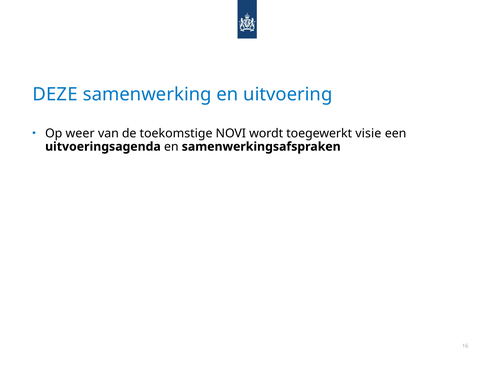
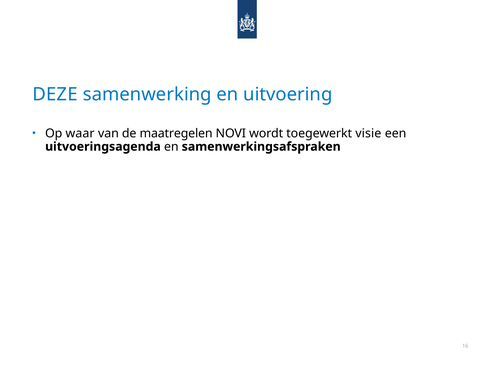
weer: weer -> waar
toekomstige: toekomstige -> maatregelen
